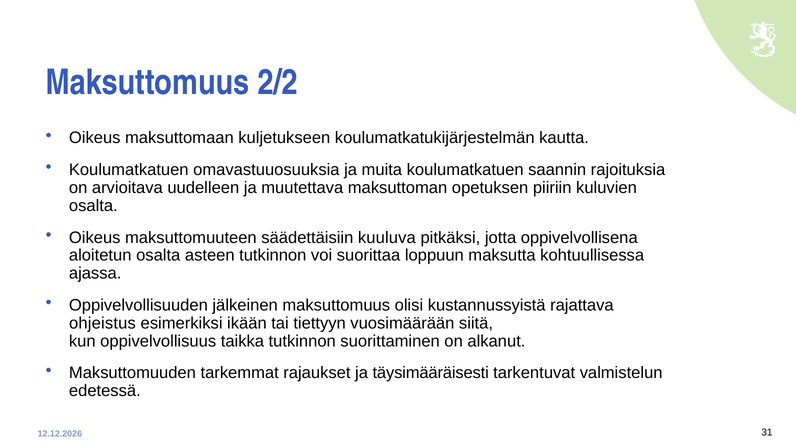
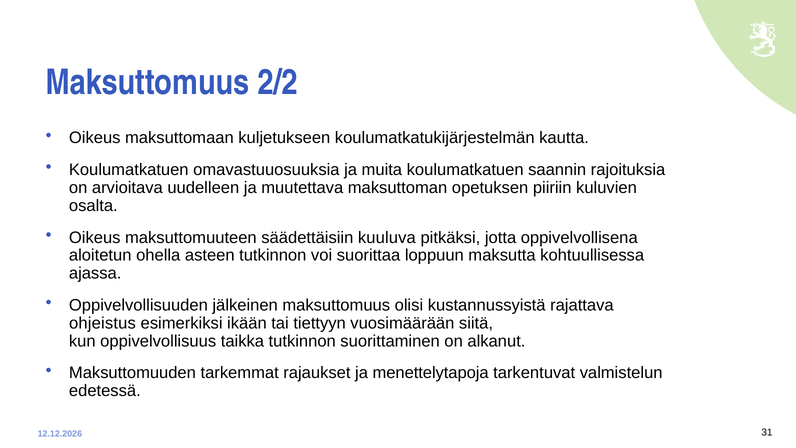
aloitetun osalta: osalta -> ohella
täysimääräisesti: täysimääräisesti -> menettelytapoja
